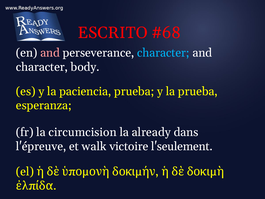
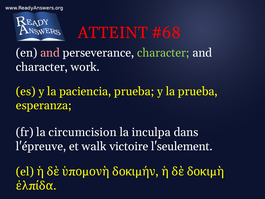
ESCRITO: ESCRITO -> ATTEINT
character at (163, 53) colour: light blue -> light green
body: body -> work
already: already -> inculpa
